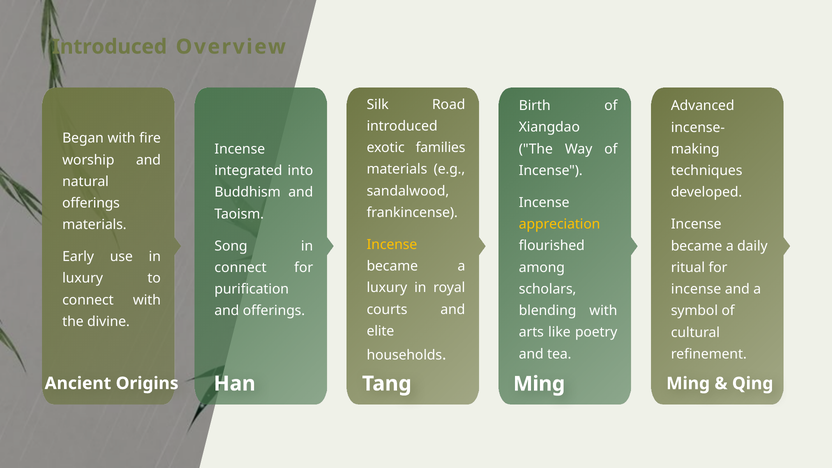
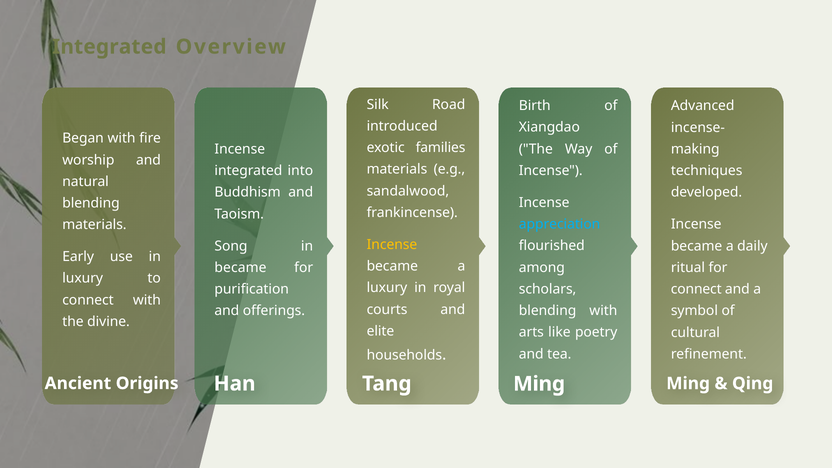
Introduced at (109, 47): Introduced -> Integrated
offerings at (91, 203): offerings -> blending
appreciation colour: yellow -> light blue
connect at (241, 268): connect -> became
incense at (696, 289): incense -> connect
